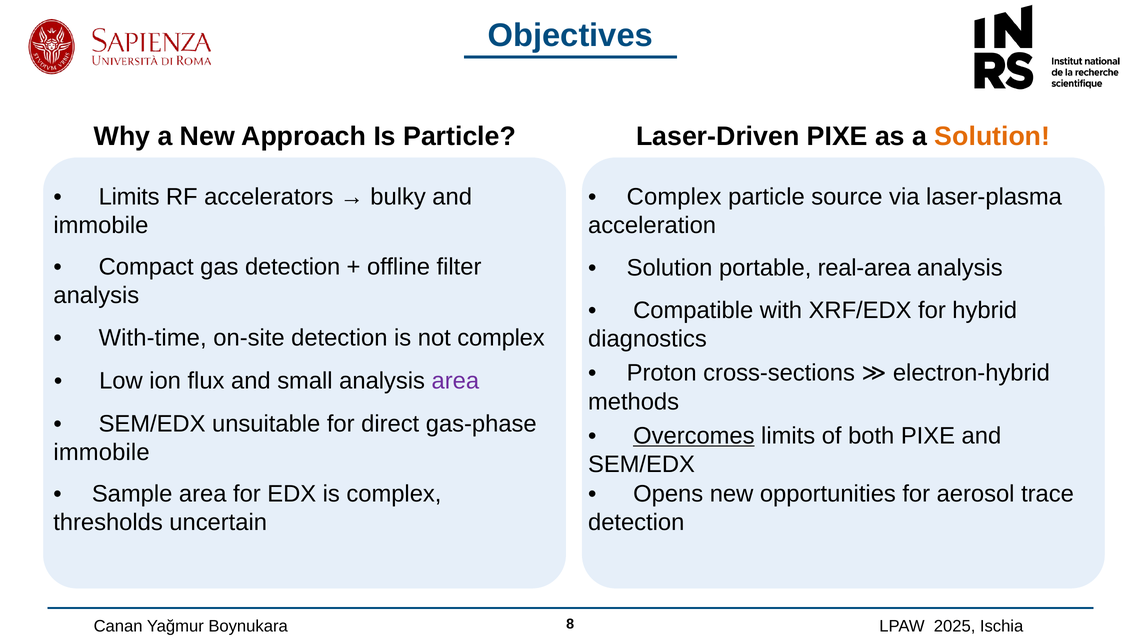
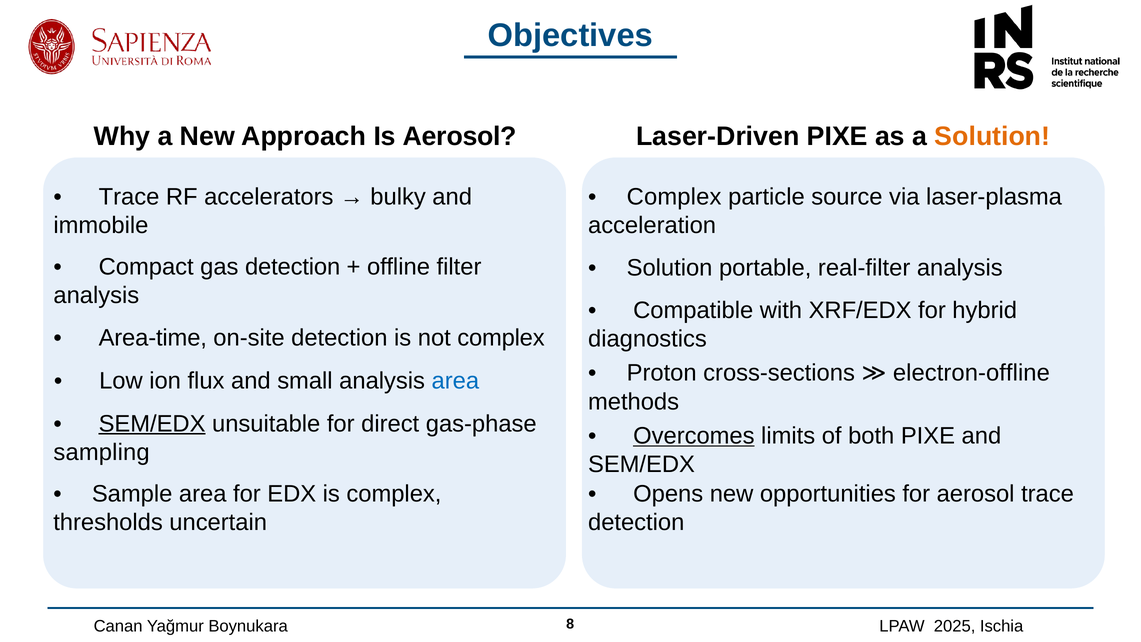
Is Particle: Particle -> Aerosol
Limits at (129, 197): Limits -> Trace
real-area: real-area -> real-filter
With-time: With-time -> Area-time
electron-hybrid: electron-hybrid -> electron-offline
area at (455, 381) colour: purple -> blue
SEM/EDX at (152, 424) underline: none -> present
immobile at (102, 452): immobile -> sampling
